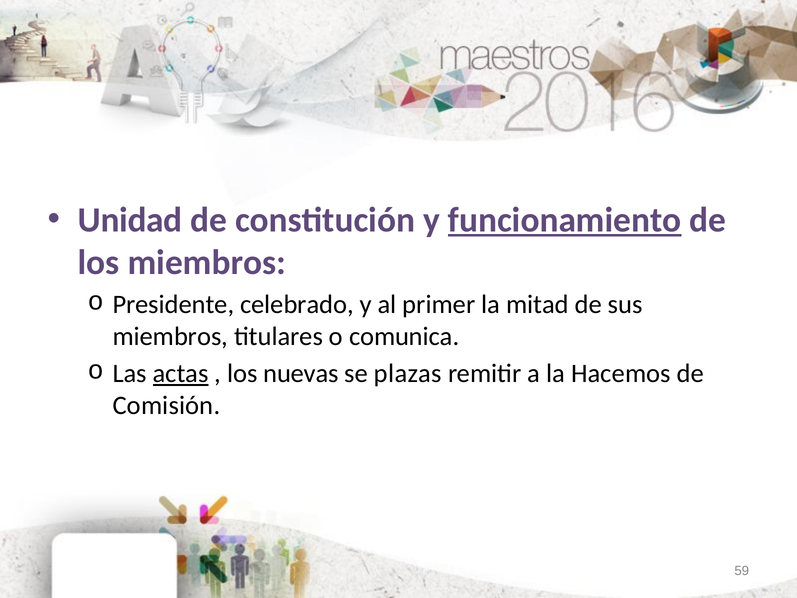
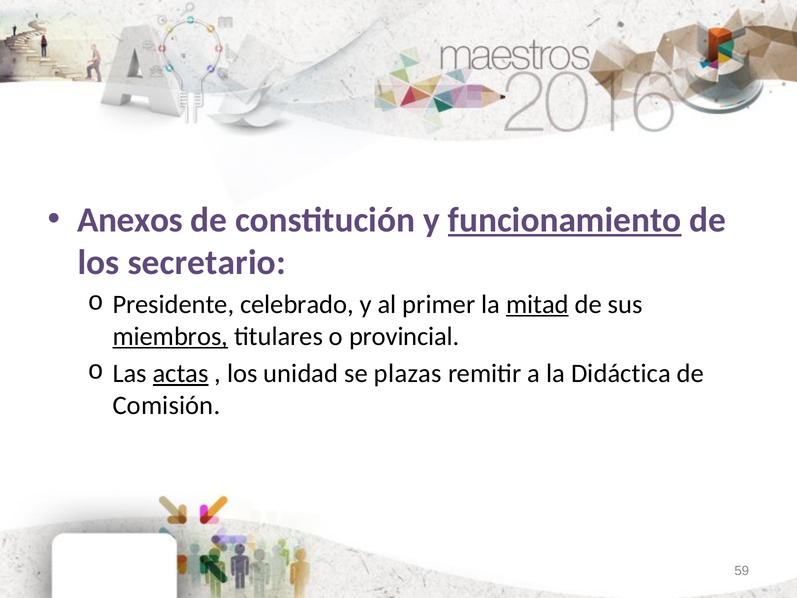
Unidad: Unidad -> Anexos
los miembros: miembros -> secretario
mitad underline: none -> present
miembros at (170, 336) underline: none -> present
comunica: comunica -> provincial
nuevas: nuevas -> unidad
Hacemos: Hacemos -> Didáctica
